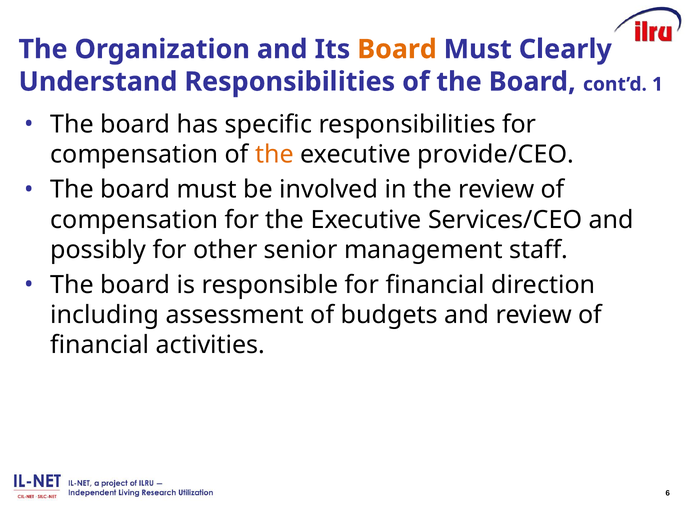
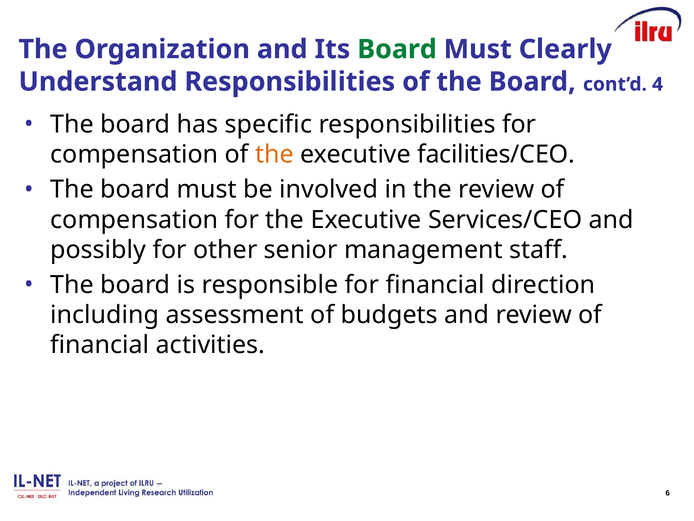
Board at (397, 49) colour: orange -> green
1: 1 -> 4
provide/CEO: provide/CEO -> facilities/CEO
